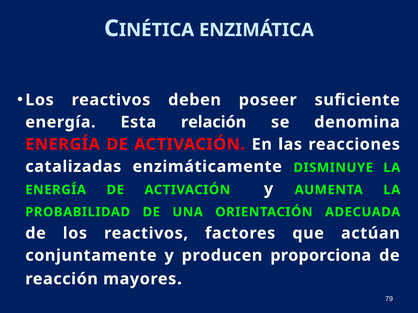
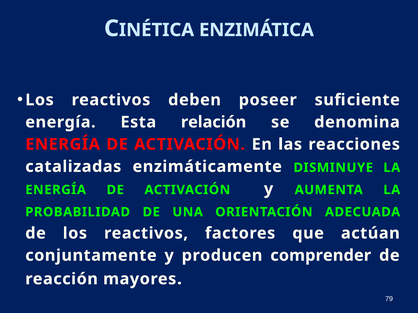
proporciona: proporciona -> comprender
